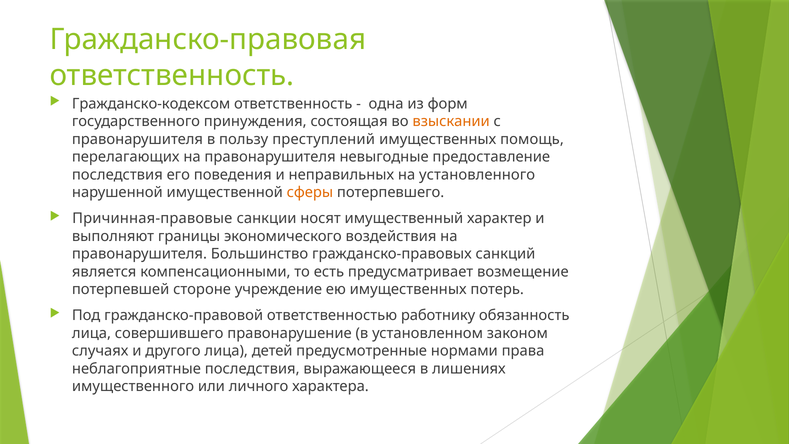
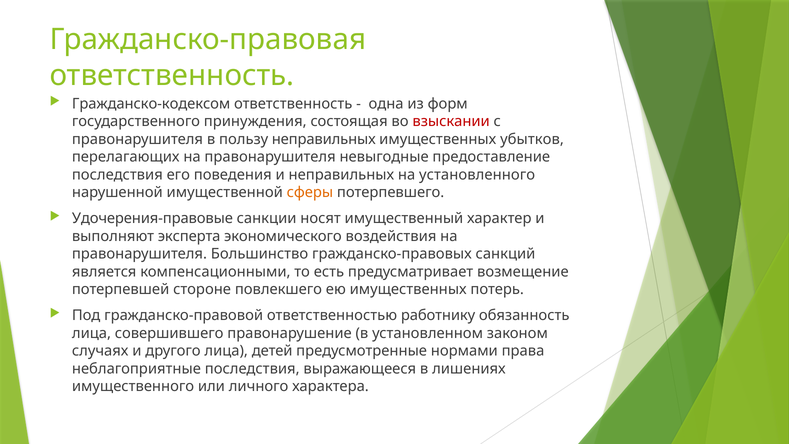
взыскании colour: orange -> red
пользу преступлений: преступлений -> неправильных
помощь: помощь -> убытков
Причинная-правовые: Причинная-правовые -> Удочерения-правовые
границы: границы -> эксперта
учреждение: учреждение -> повлекшего
